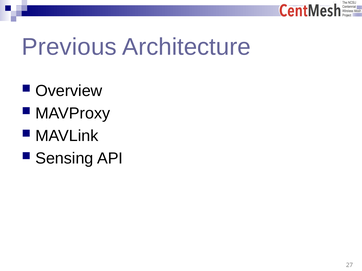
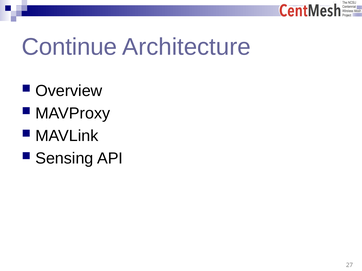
Previous: Previous -> Continue
